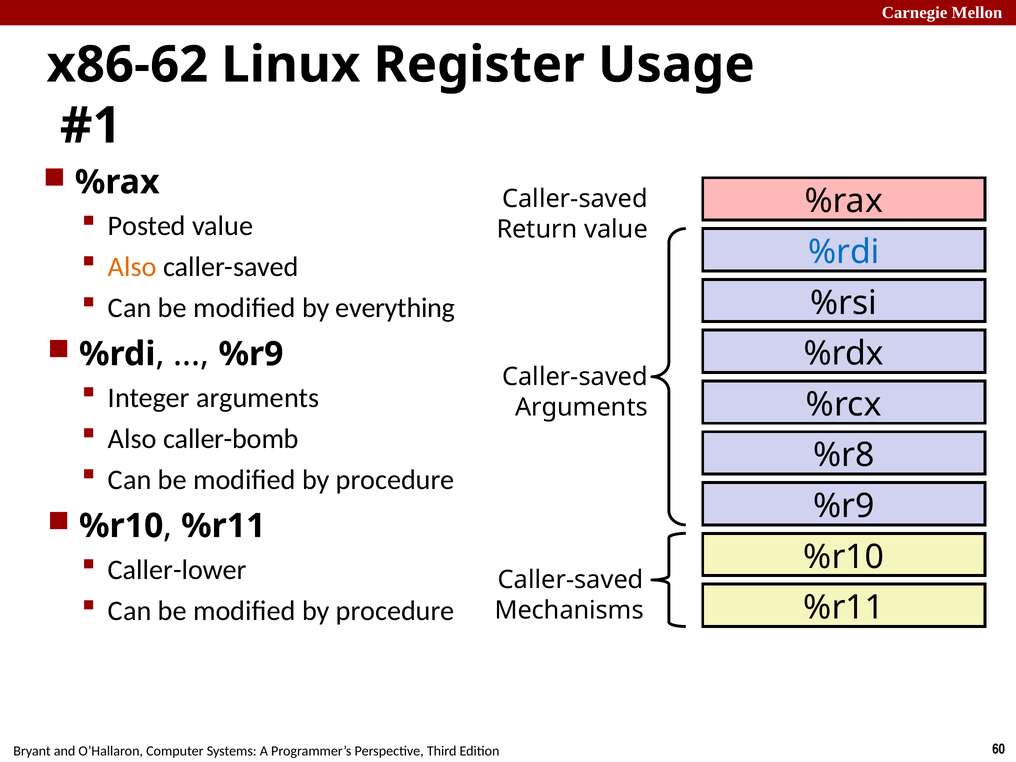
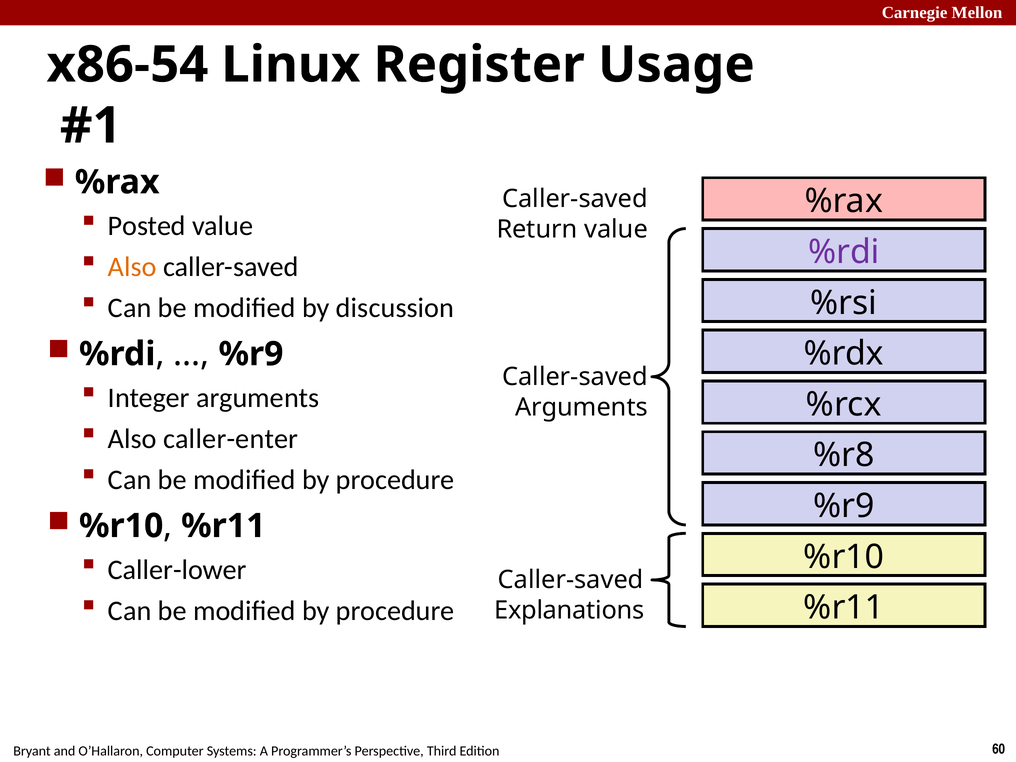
x86-62: x86-62 -> x86-54
%rdi at (844, 252) colour: blue -> purple
everything: everything -> discussion
caller-bomb: caller-bomb -> caller-enter
Mechanisms: Mechanisms -> Explanations
